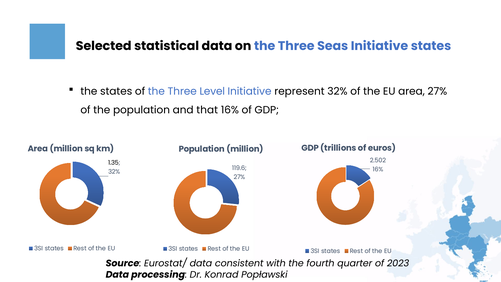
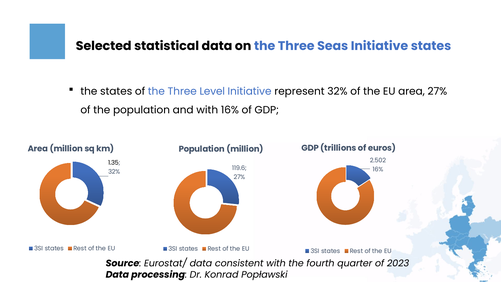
and that: that -> with
